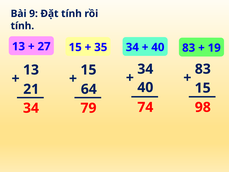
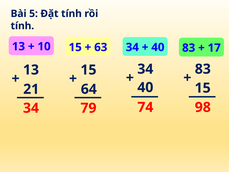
9: 9 -> 5
27: 27 -> 10
35: 35 -> 63
19: 19 -> 17
